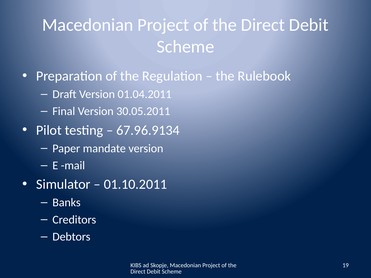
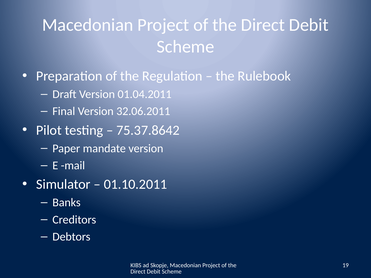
30.05.2011: 30.05.2011 -> 32.06.2011
67.96.9134: 67.96.9134 -> 75.37.8642
